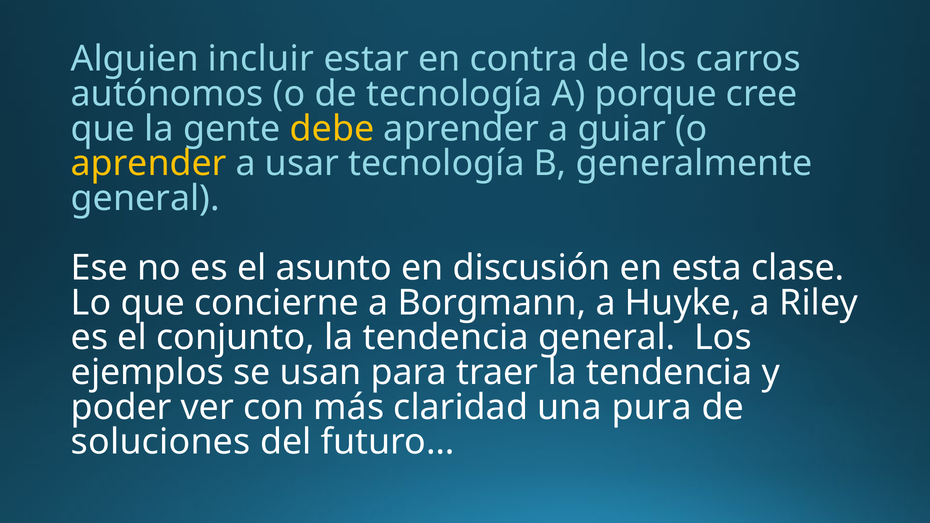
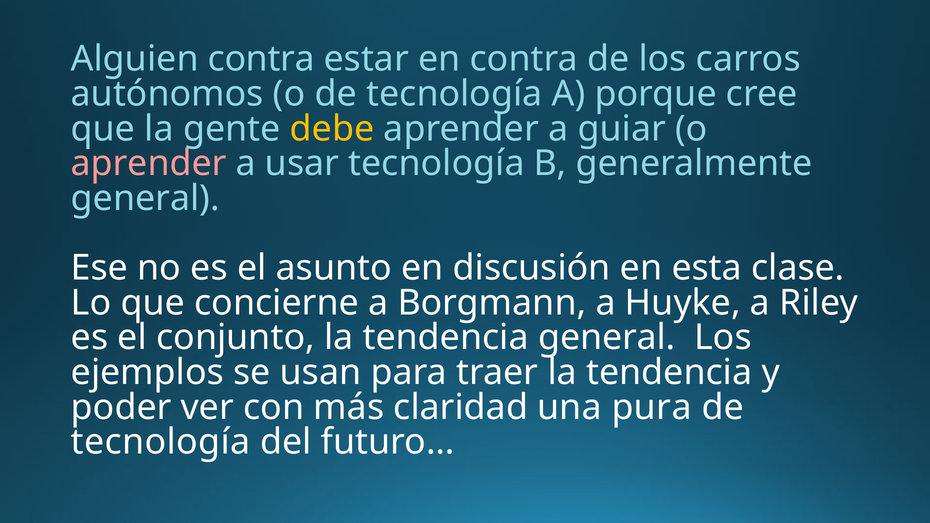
Alguien incluir: incluir -> contra
aprender at (149, 164) colour: yellow -> pink
soluciones at (161, 442): soluciones -> tecnología
